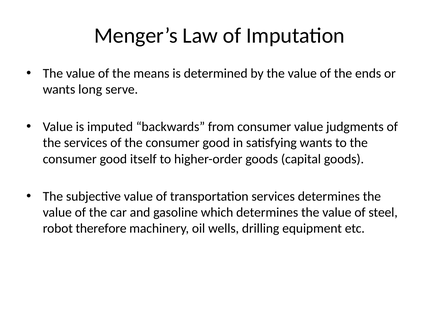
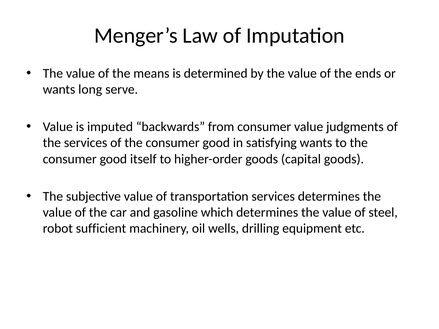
therefore: therefore -> sufficient
